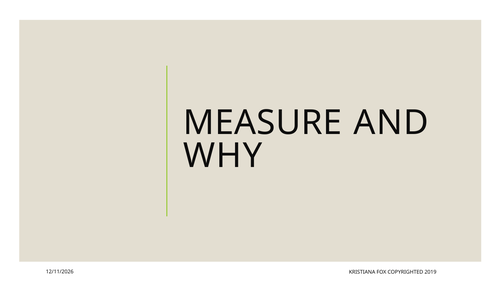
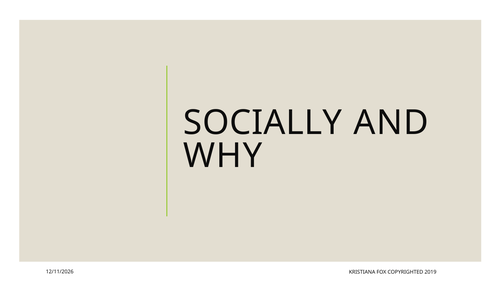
MEASURE: MEASURE -> SOCIALLY
